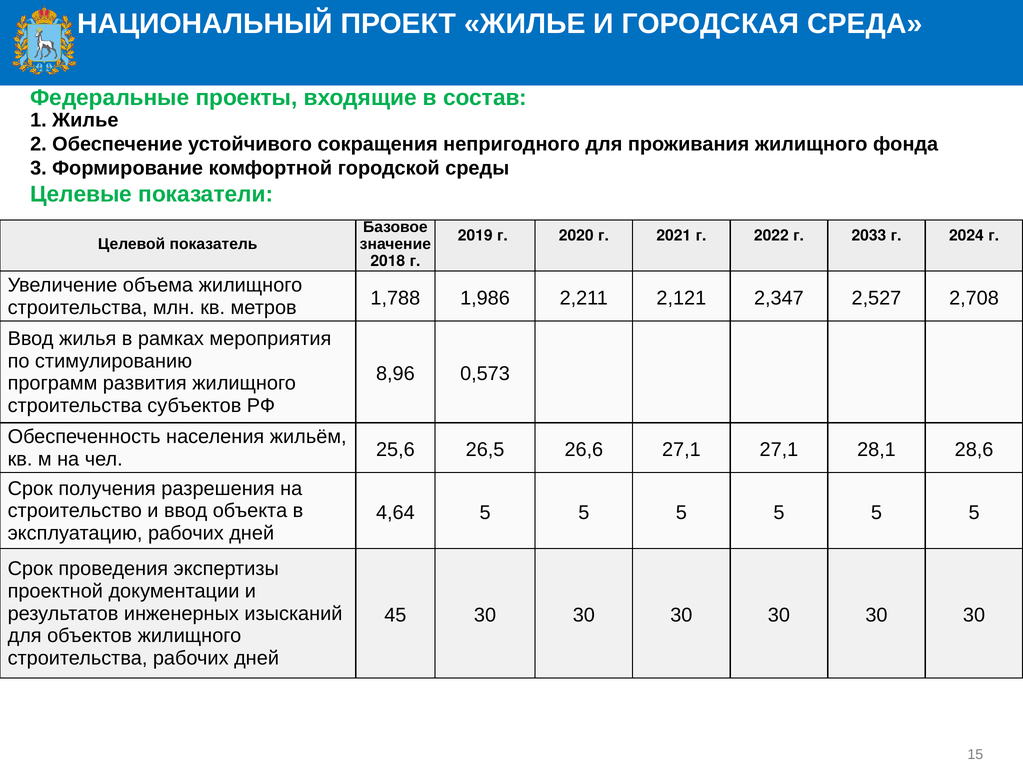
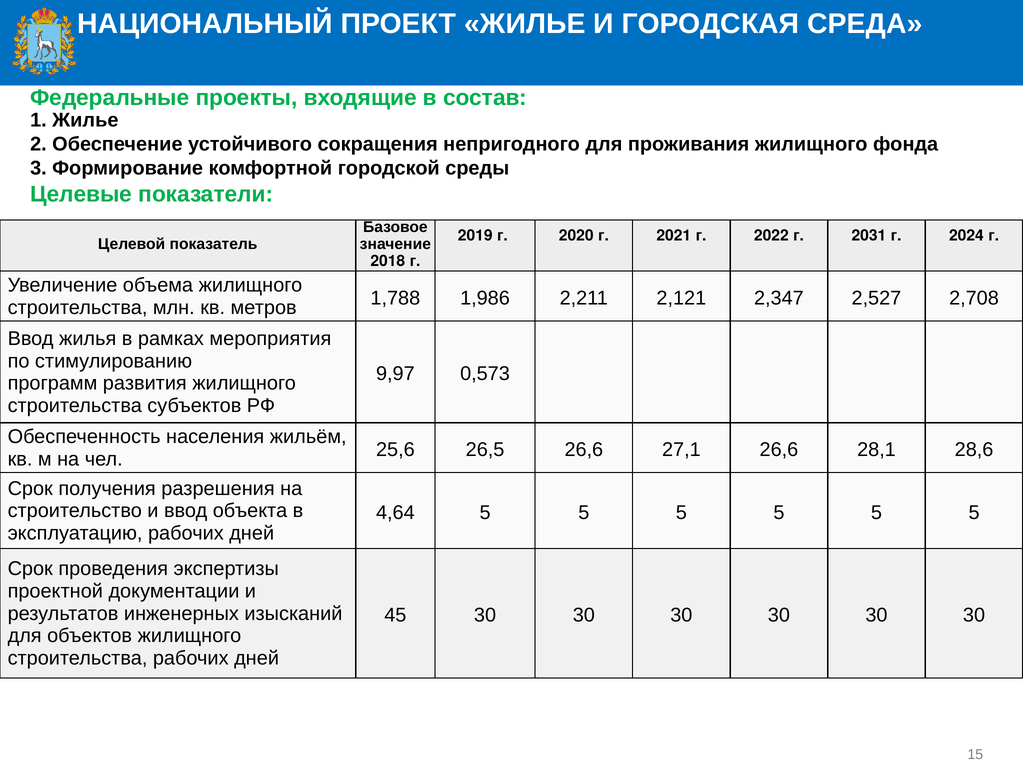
2033: 2033 -> 2031
8,96: 8,96 -> 9,97
27,1 27,1: 27,1 -> 26,6
